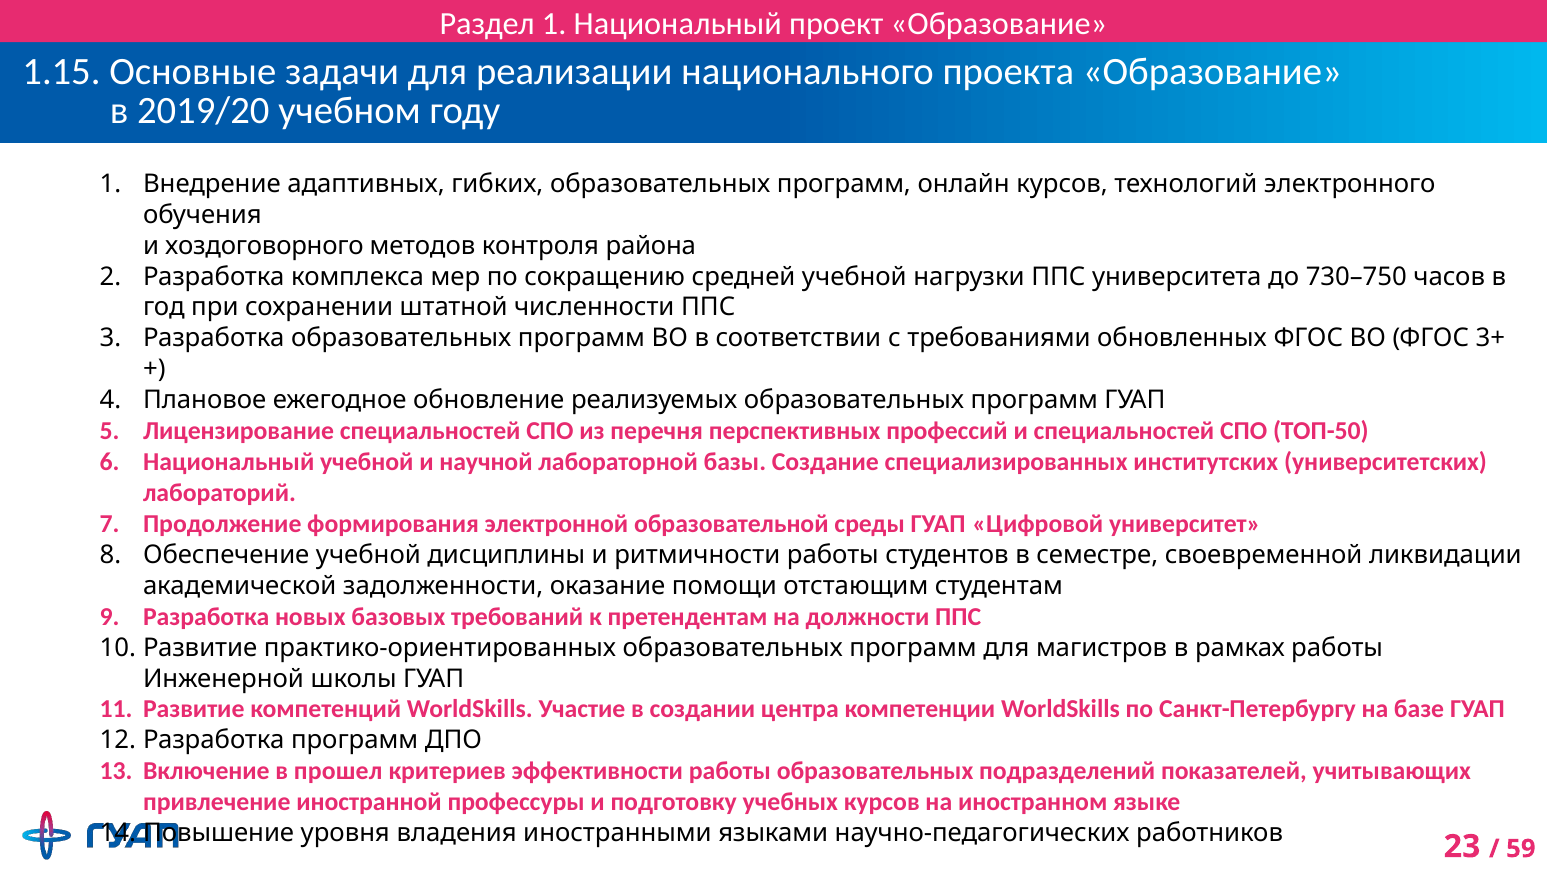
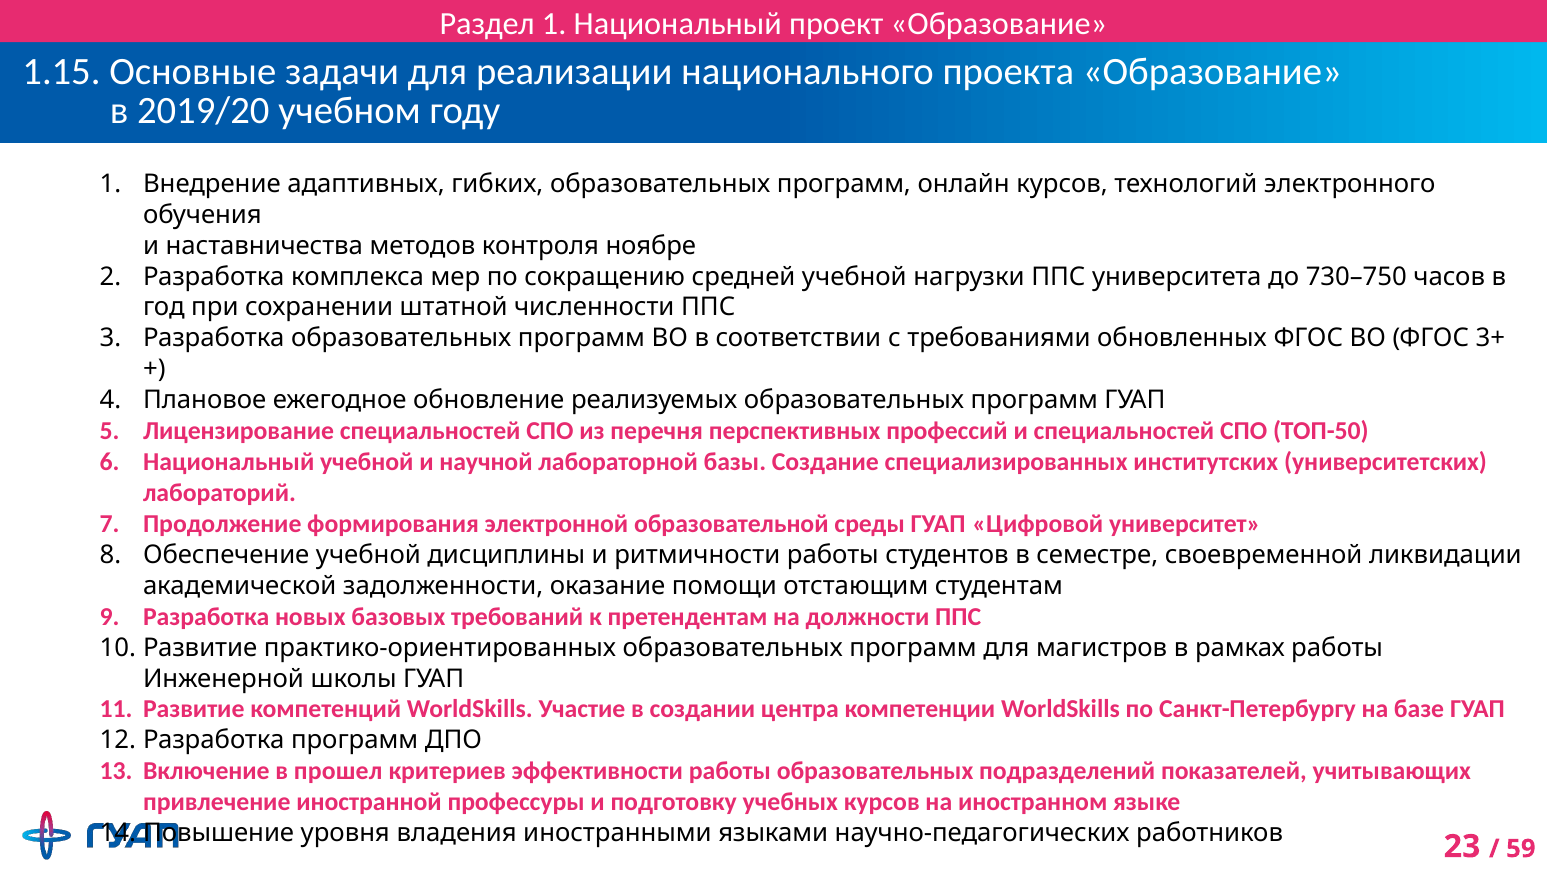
хоздоговорного: хоздоговорного -> наставничества
района: района -> ноябре
